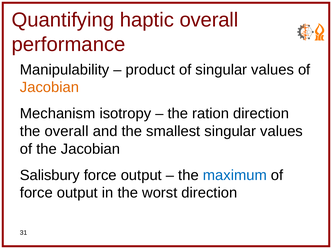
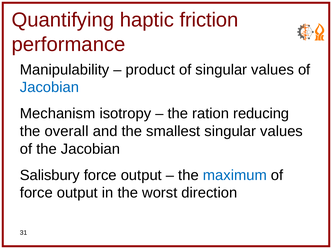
haptic overall: overall -> friction
Jacobian at (49, 87) colour: orange -> blue
ration direction: direction -> reducing
